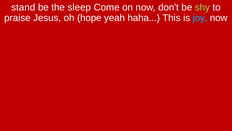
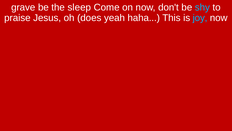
stand: stand -> grave
shy colour: light green -> light blue
hope: hope -> does
